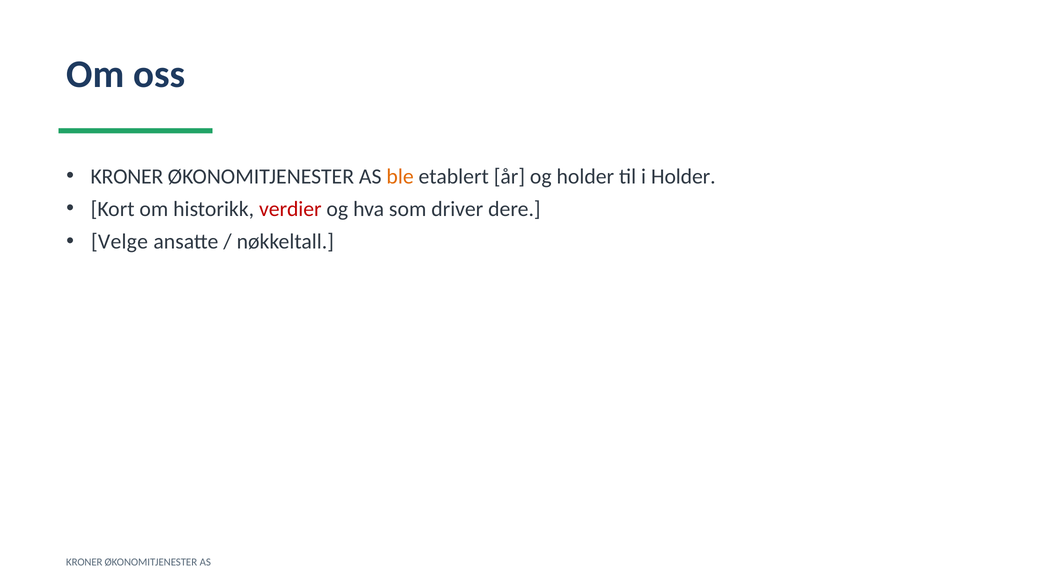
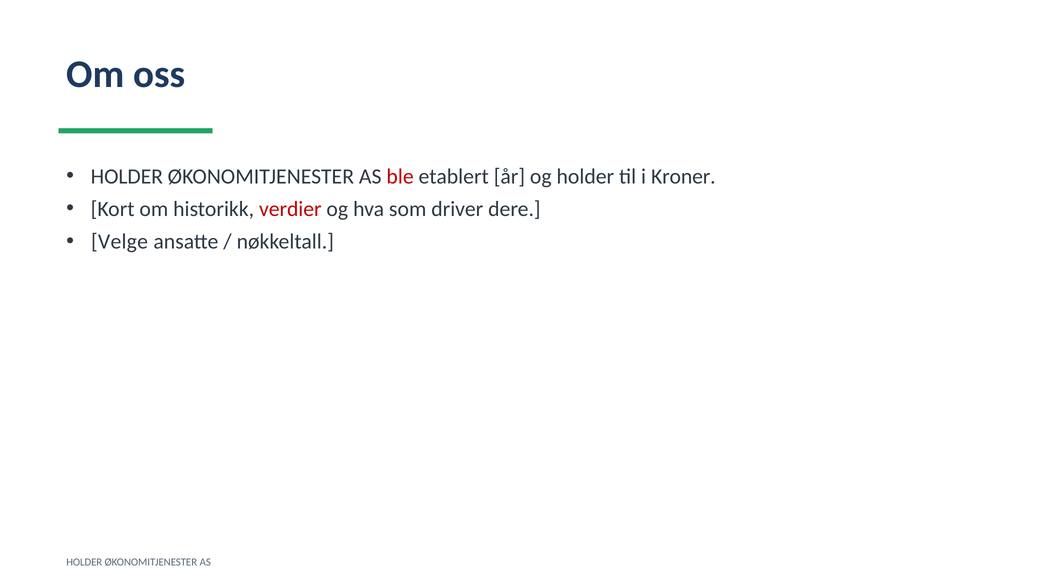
KRONER at (127, 176): KRONER -> HOLDER
ble colour: orange -> red
i Holder: Holder -> Kroner
KRONER at (84, 562): KRONER -> HOLDER
